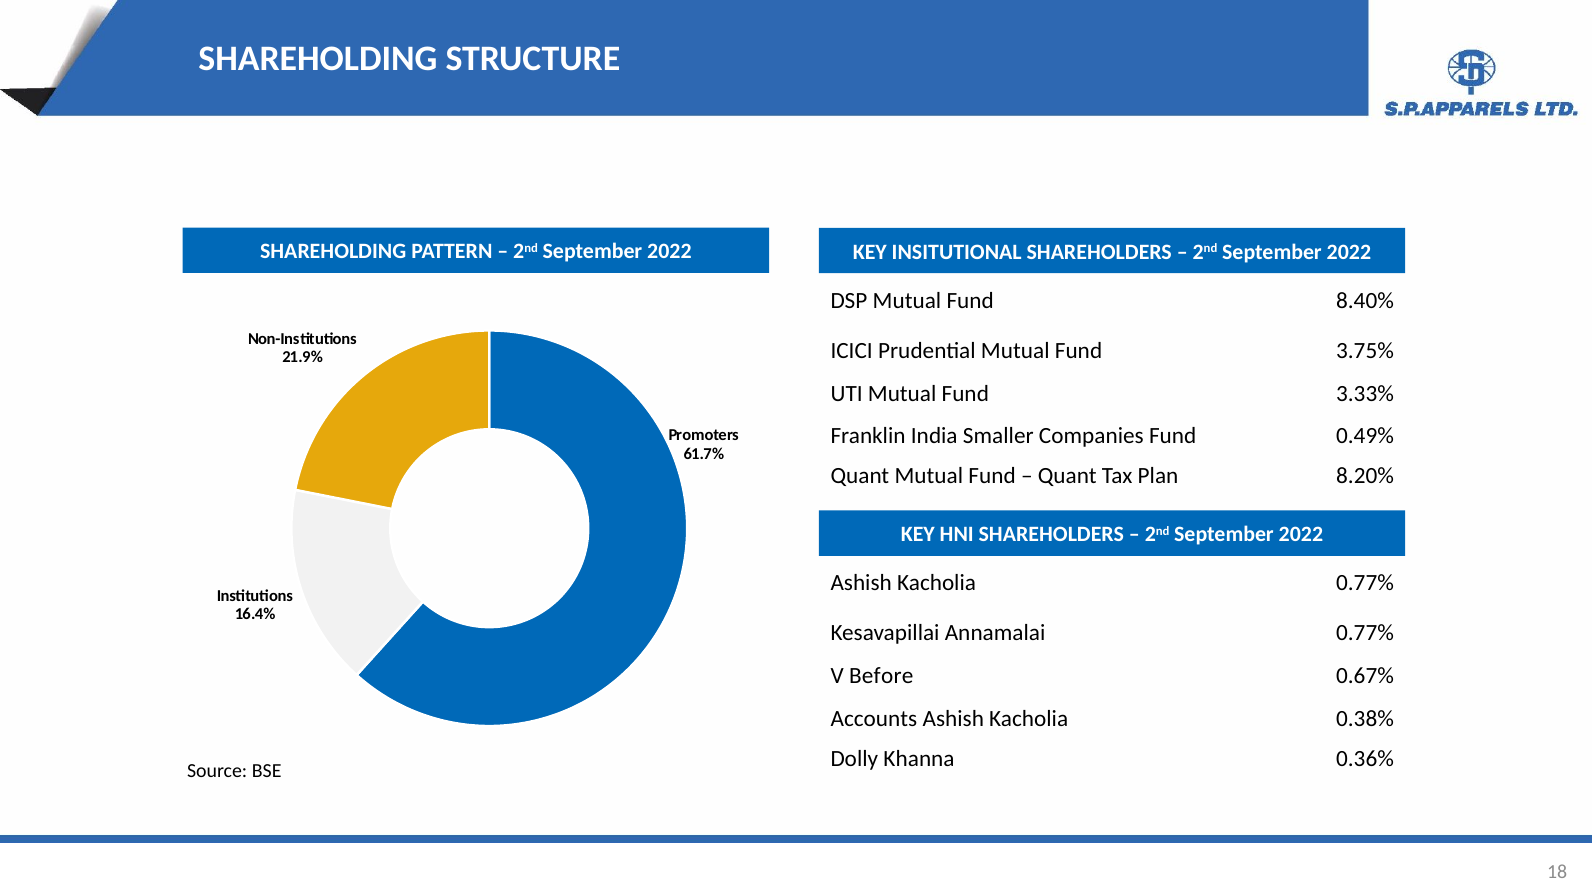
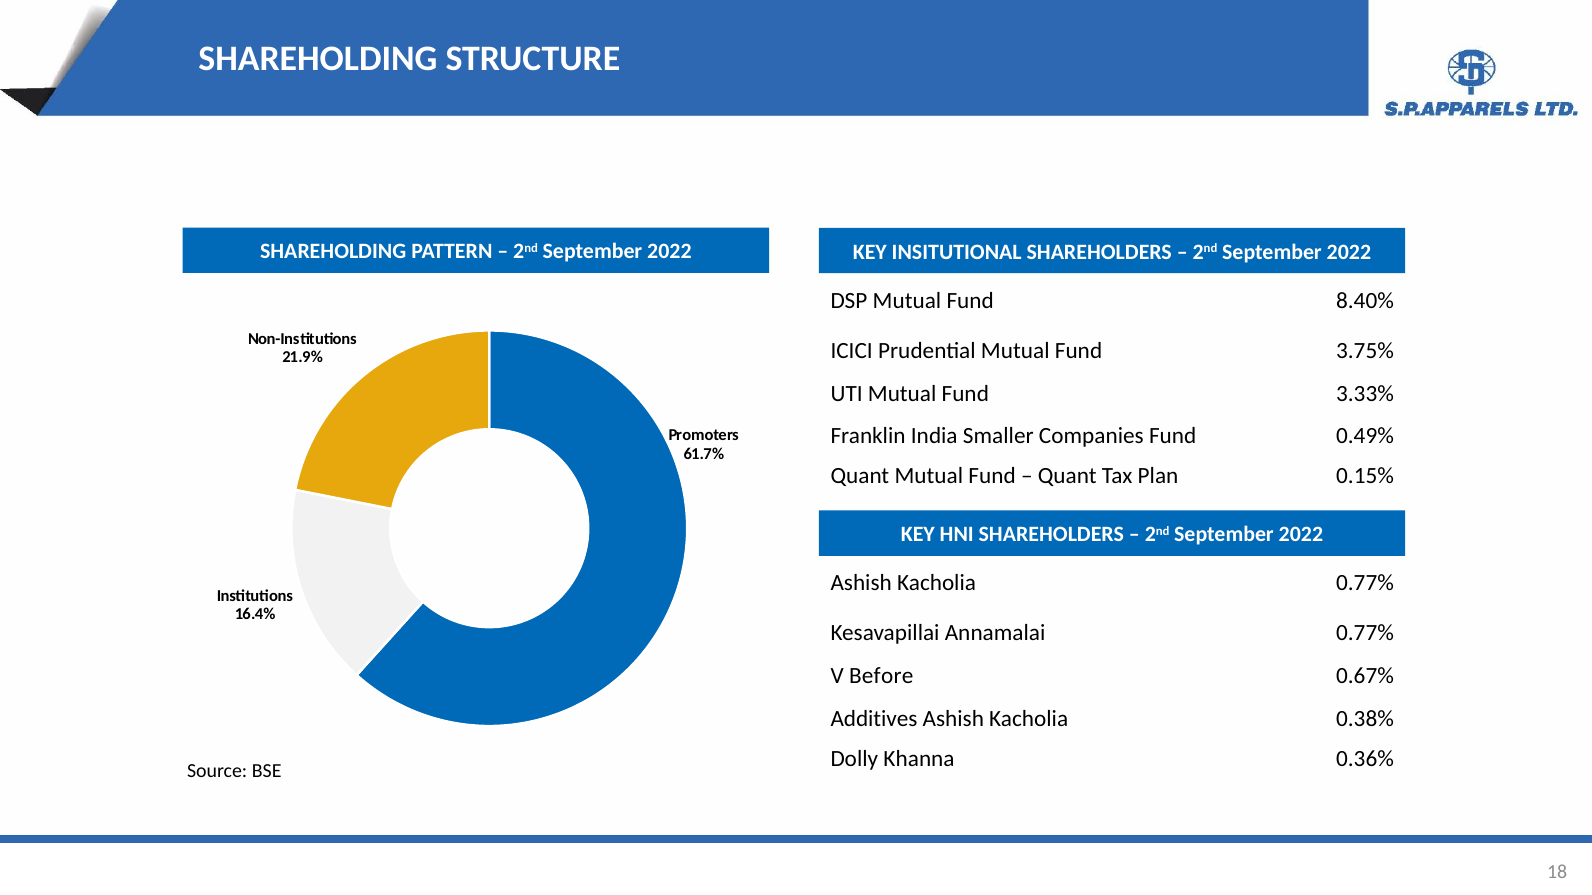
8.20%: 8.20% -> 0.15%
Accounts: Accounts -> Additives
